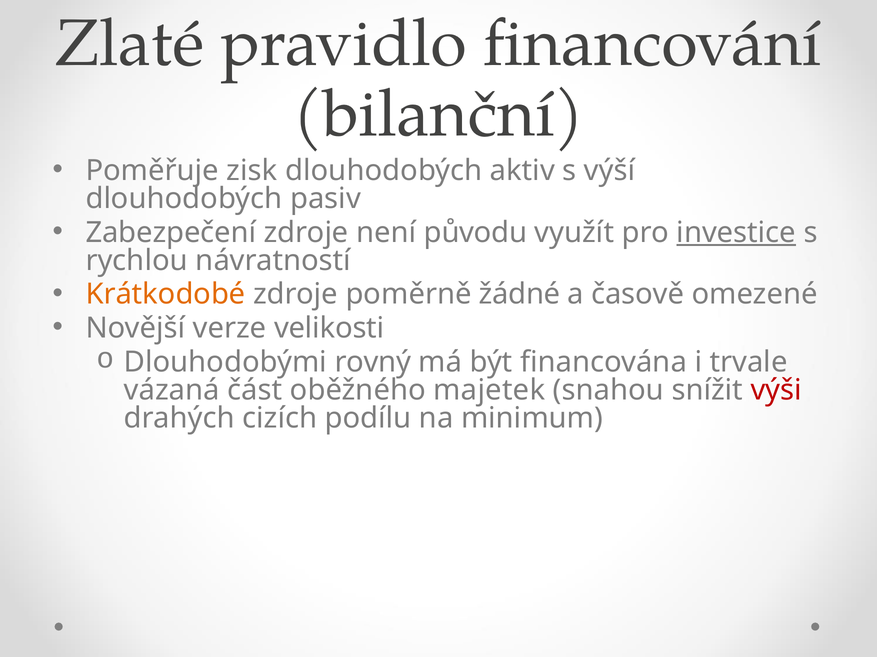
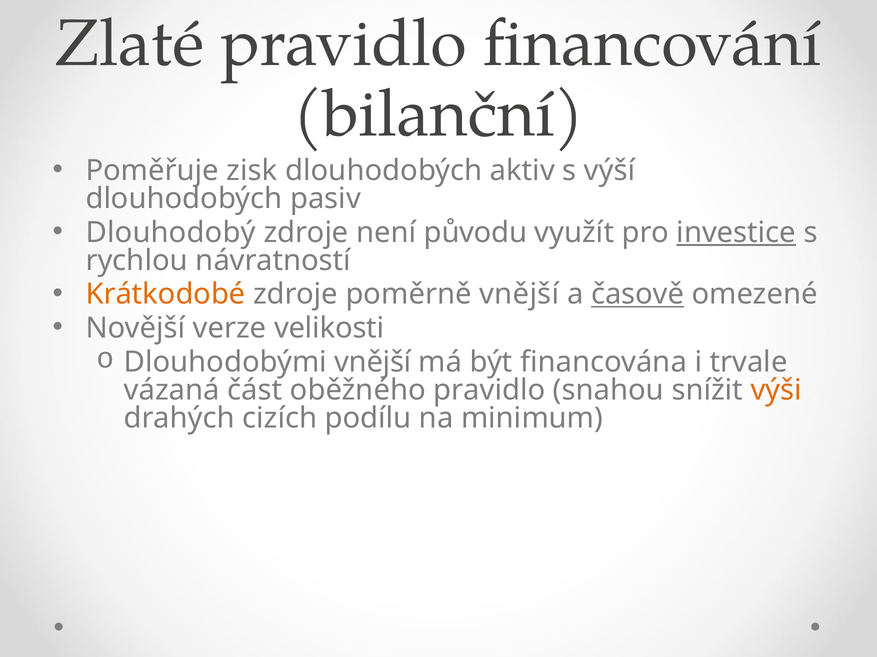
Zabezpečení: Zabezpečení -> Dlouhodobý
poměrně žádné: žádné -> vnější
časově underline: none -> present
Dlouhodobými rovný: rovný -> vnější
oběžného majetek: majetek -> pravidlo
výši colour: red -> orange
